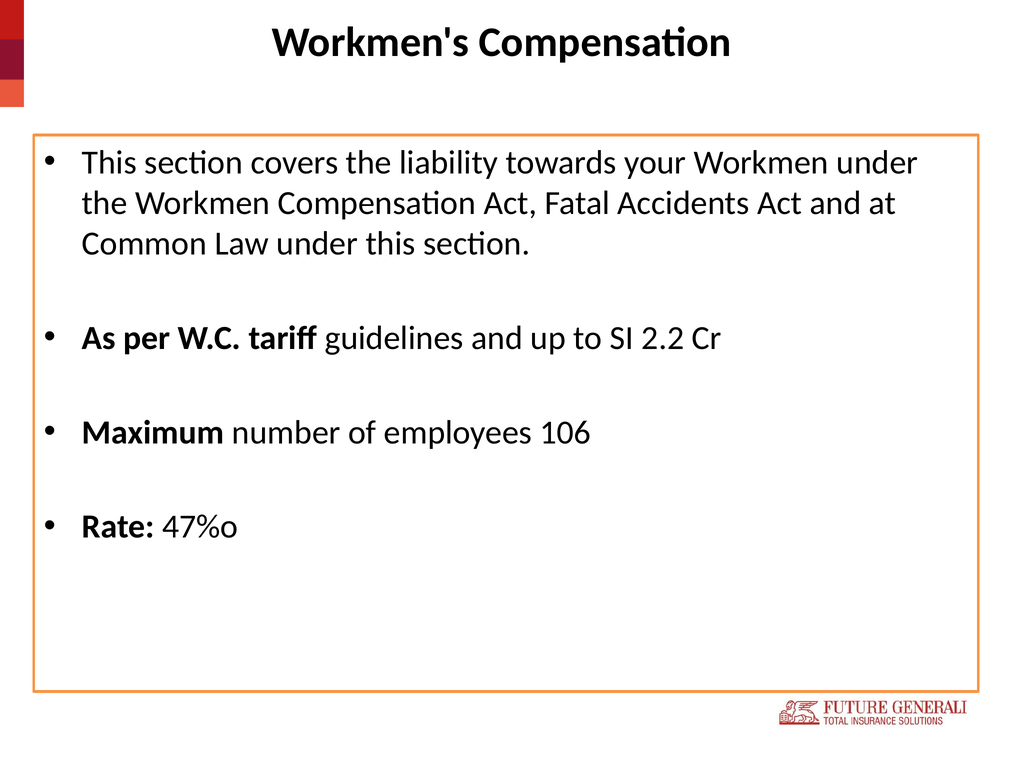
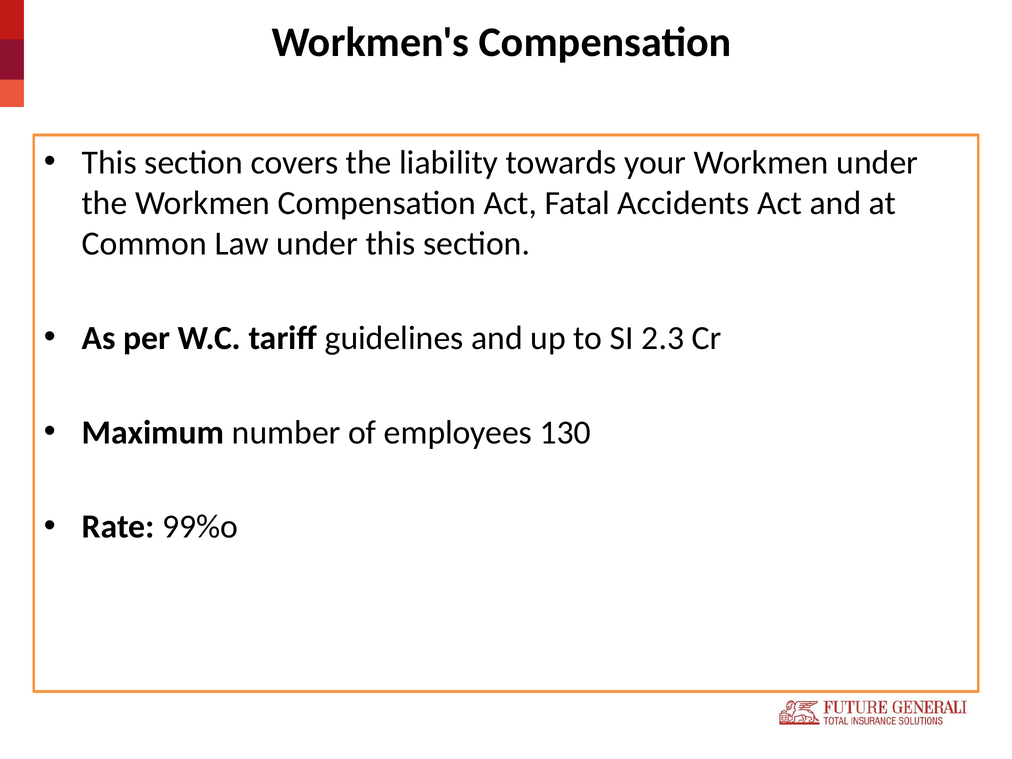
2.2: 2.2 -> 2.3
106: 106 -> 130
47%o: 47%o -> 99%o
